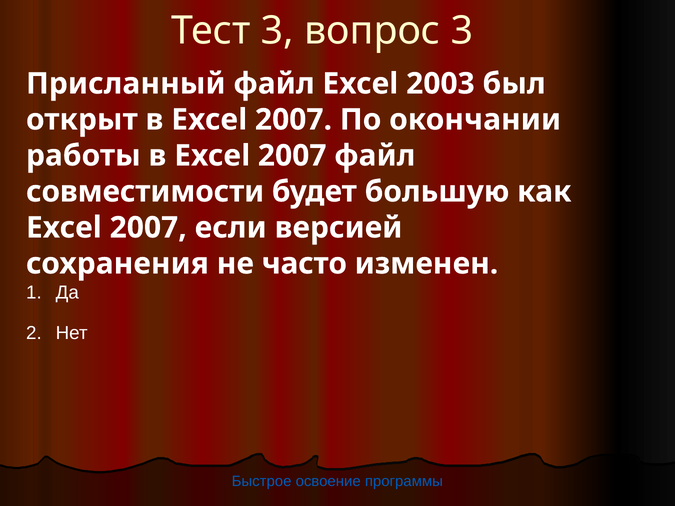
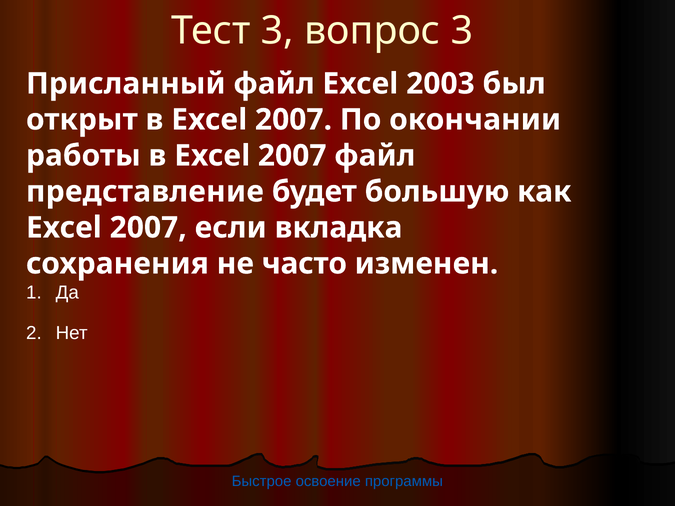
совместимости: совместимости -> представление
версией: версией -> вкладка
